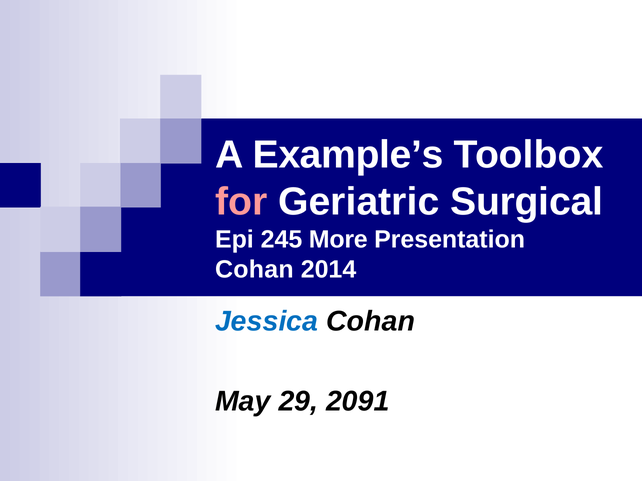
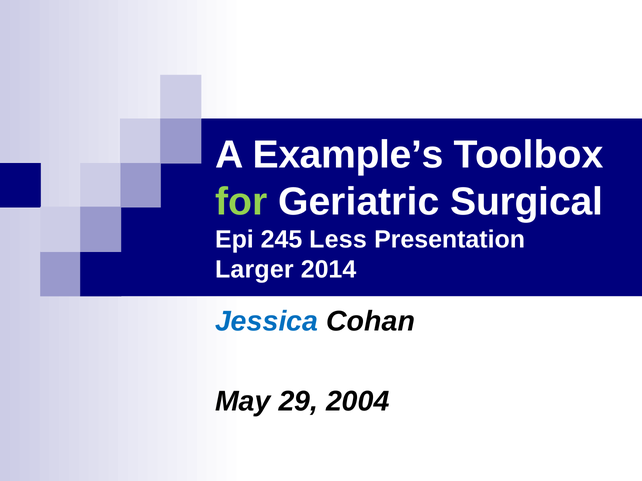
for colour: pink -> light green
More: More -> Less
Cohan at (254, 270): Cohan -> Larger
2091: 2091 -> 2004
